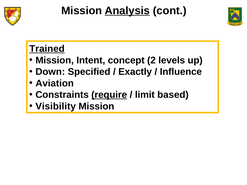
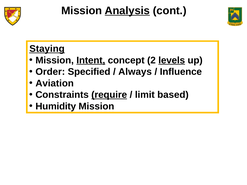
Trained: Trained -> Staying
Intent underline: none -> present
levels underline: none -> present
Down: Down -> Order
Exactly: Exactly -> Always
Visibility: Visibility -> Humidity
